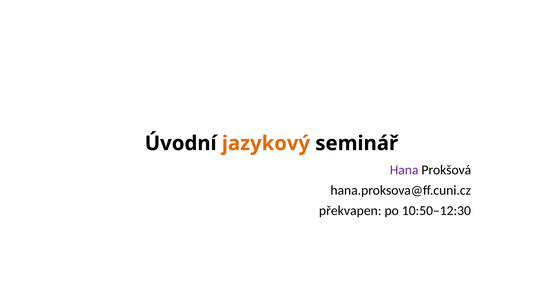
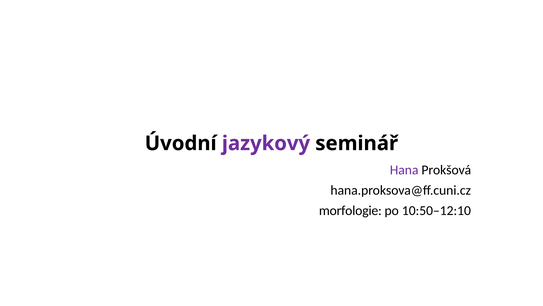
jazykový colour: orange -> purple
překvapen: překvapen -> morfologie
10:50–12:30: 10:50–12:30 -> 10:50–12:10
